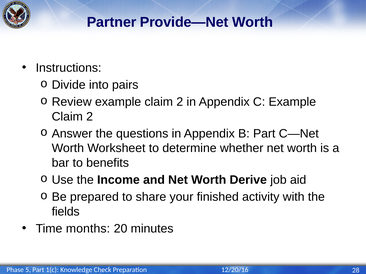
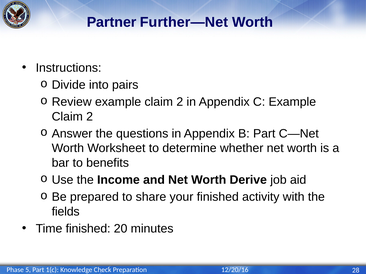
Provide—Net: Provide—Net -> Further—Net
Time months: months -> finished
